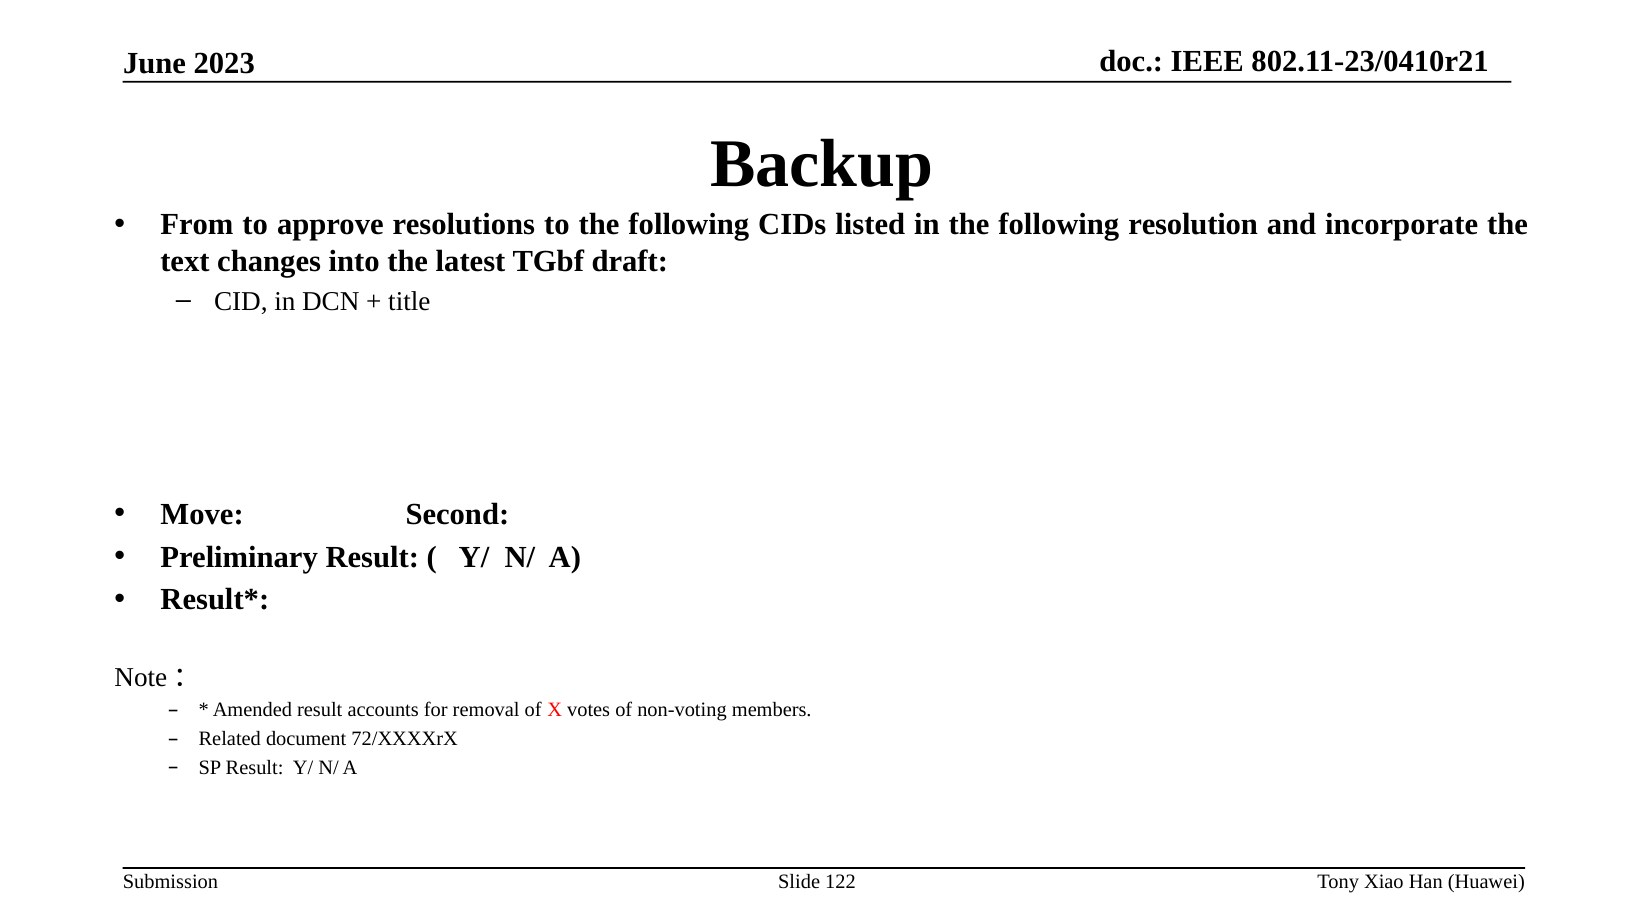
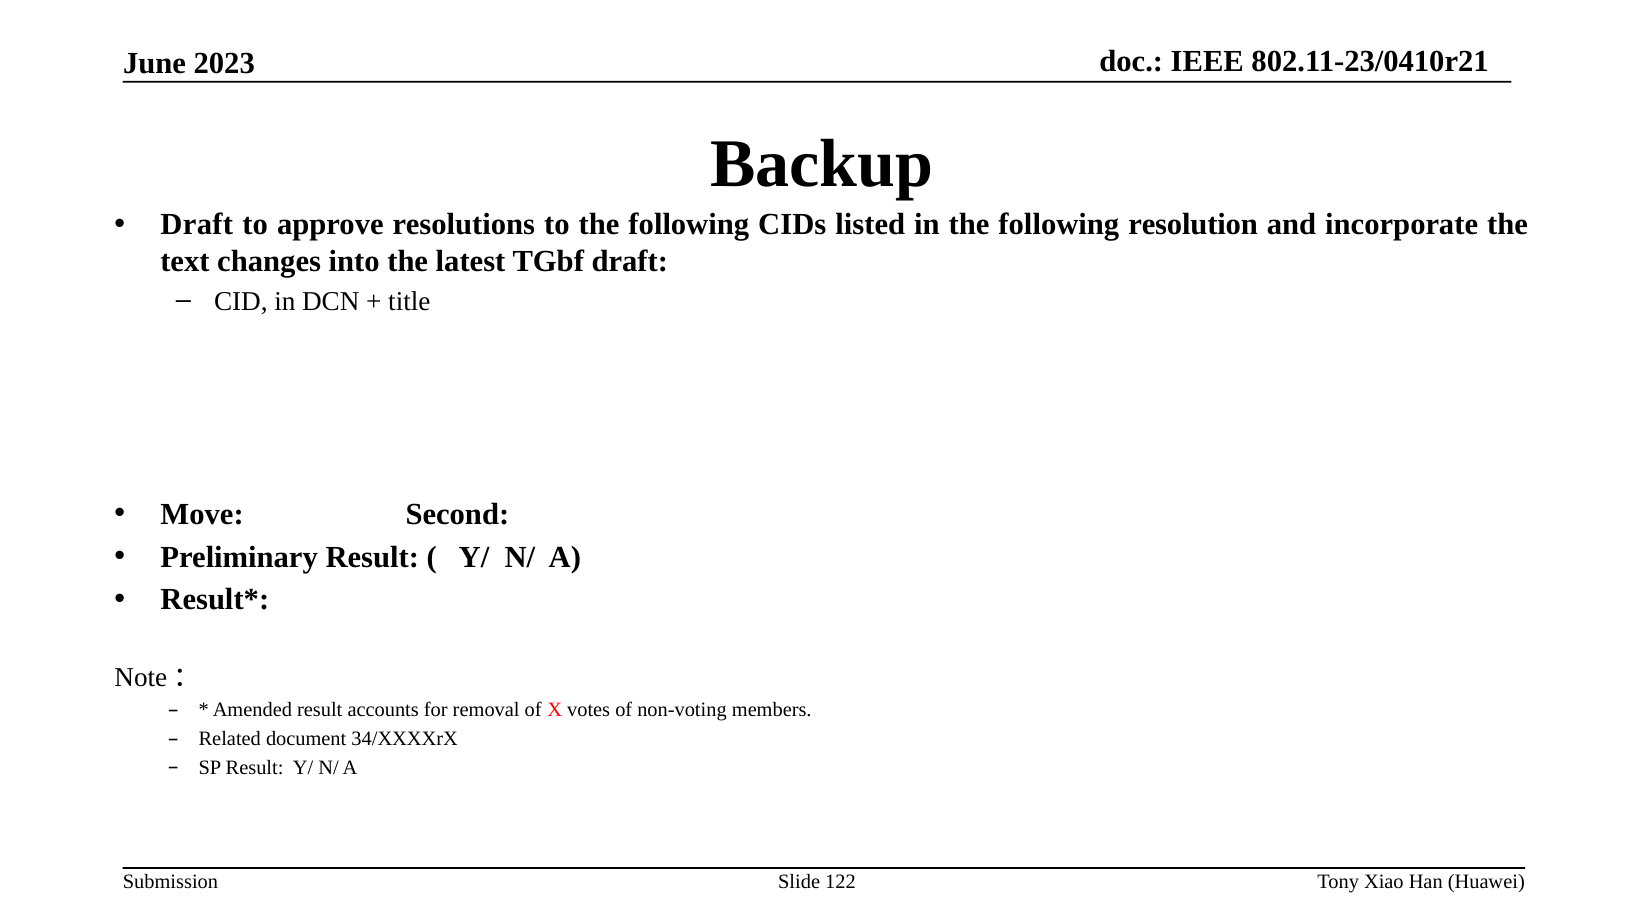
From at (197, 225): From -> Draft
72/XXXXrX: 72/XXXXrX -> 34/XXXXrX
